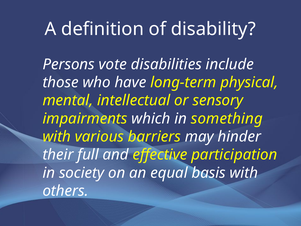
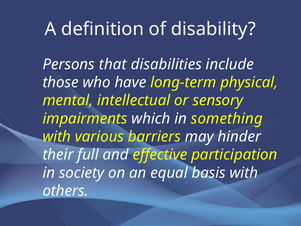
vote: vote -> that
